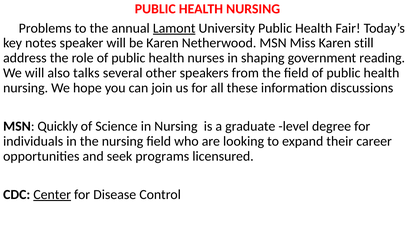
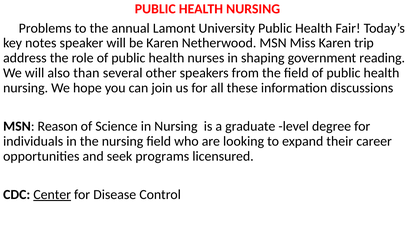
Lamont underline: present -> none
still: still -> trip
talks: talks -> than
Quickly: Quickly -> Reason
